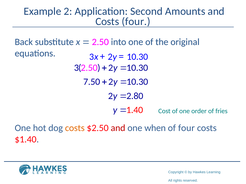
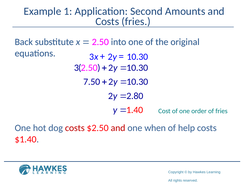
Example 2: 2 -> 1
Costs four: four -> fries
costs at (75, 128) colour: orange -> red
of four: four -> help
